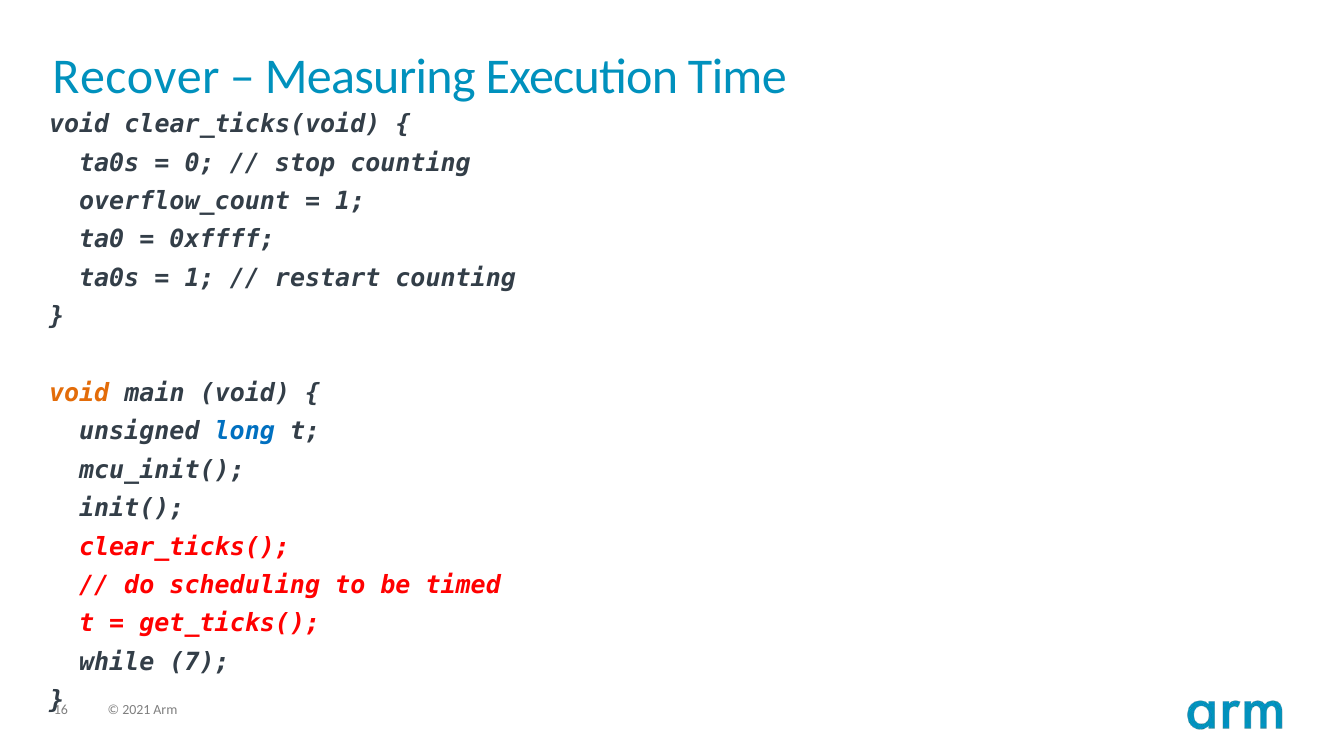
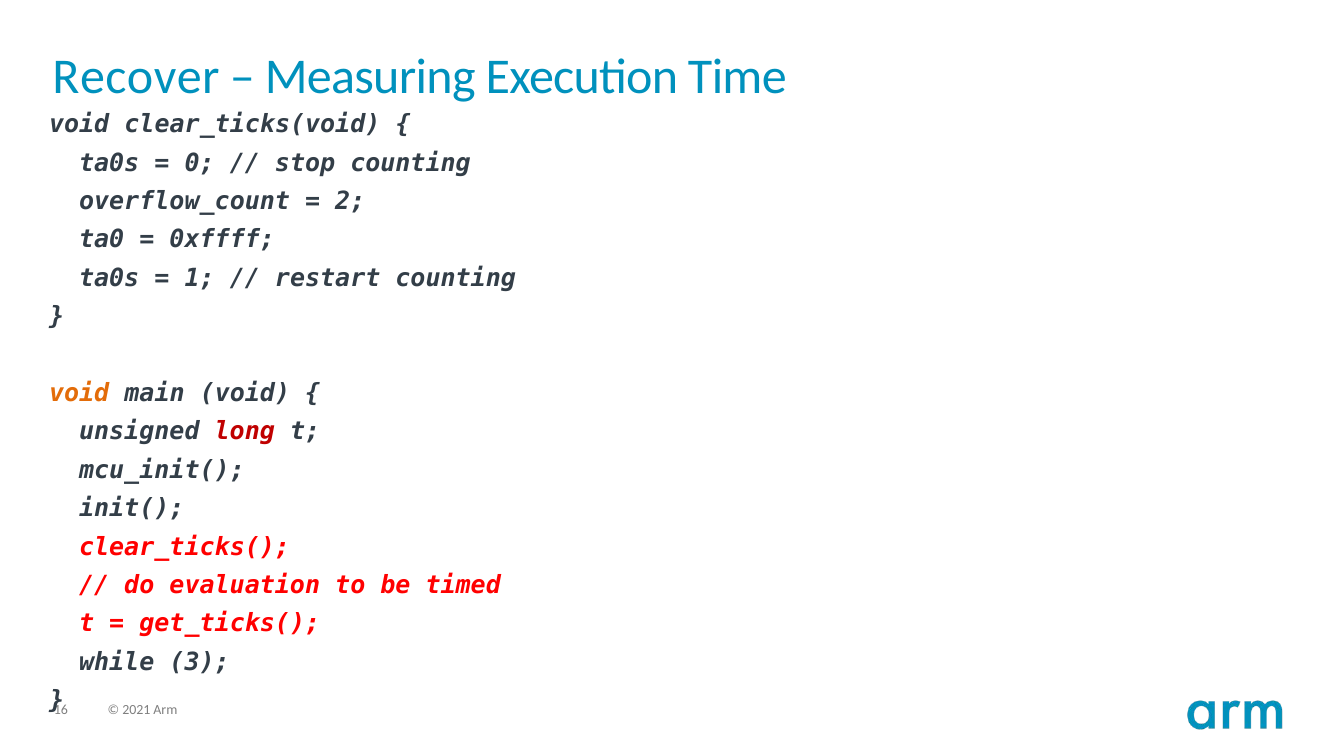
1 at (350, 201): 1 -> 2
long colour: blue -> red
scheduling: scheduling -> evaluation
7: 7 -> 3
